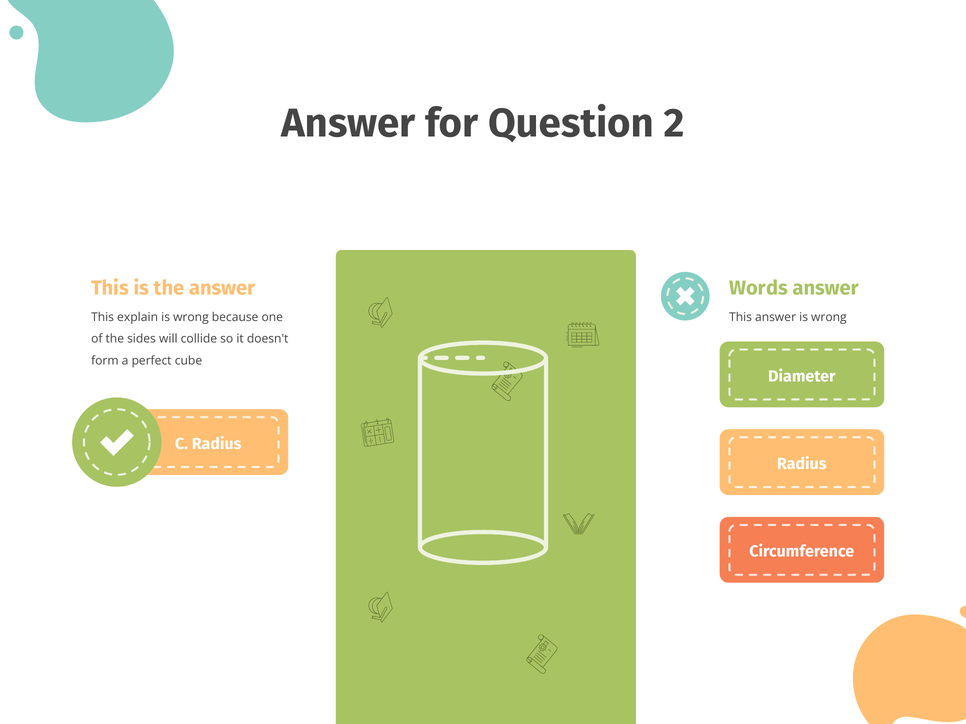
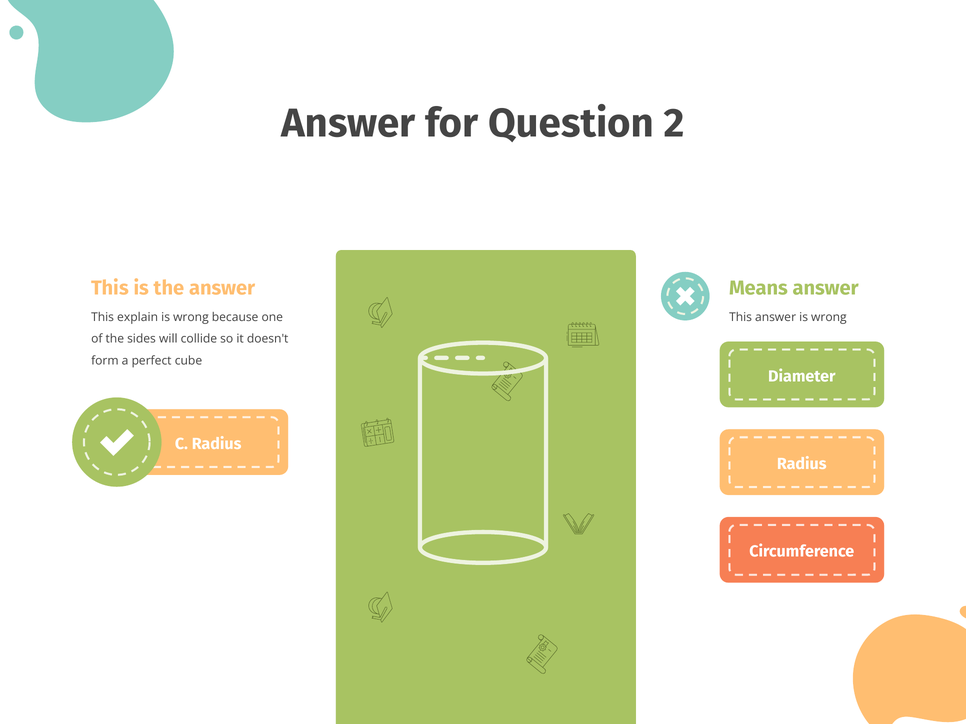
Words: Words -> Means
